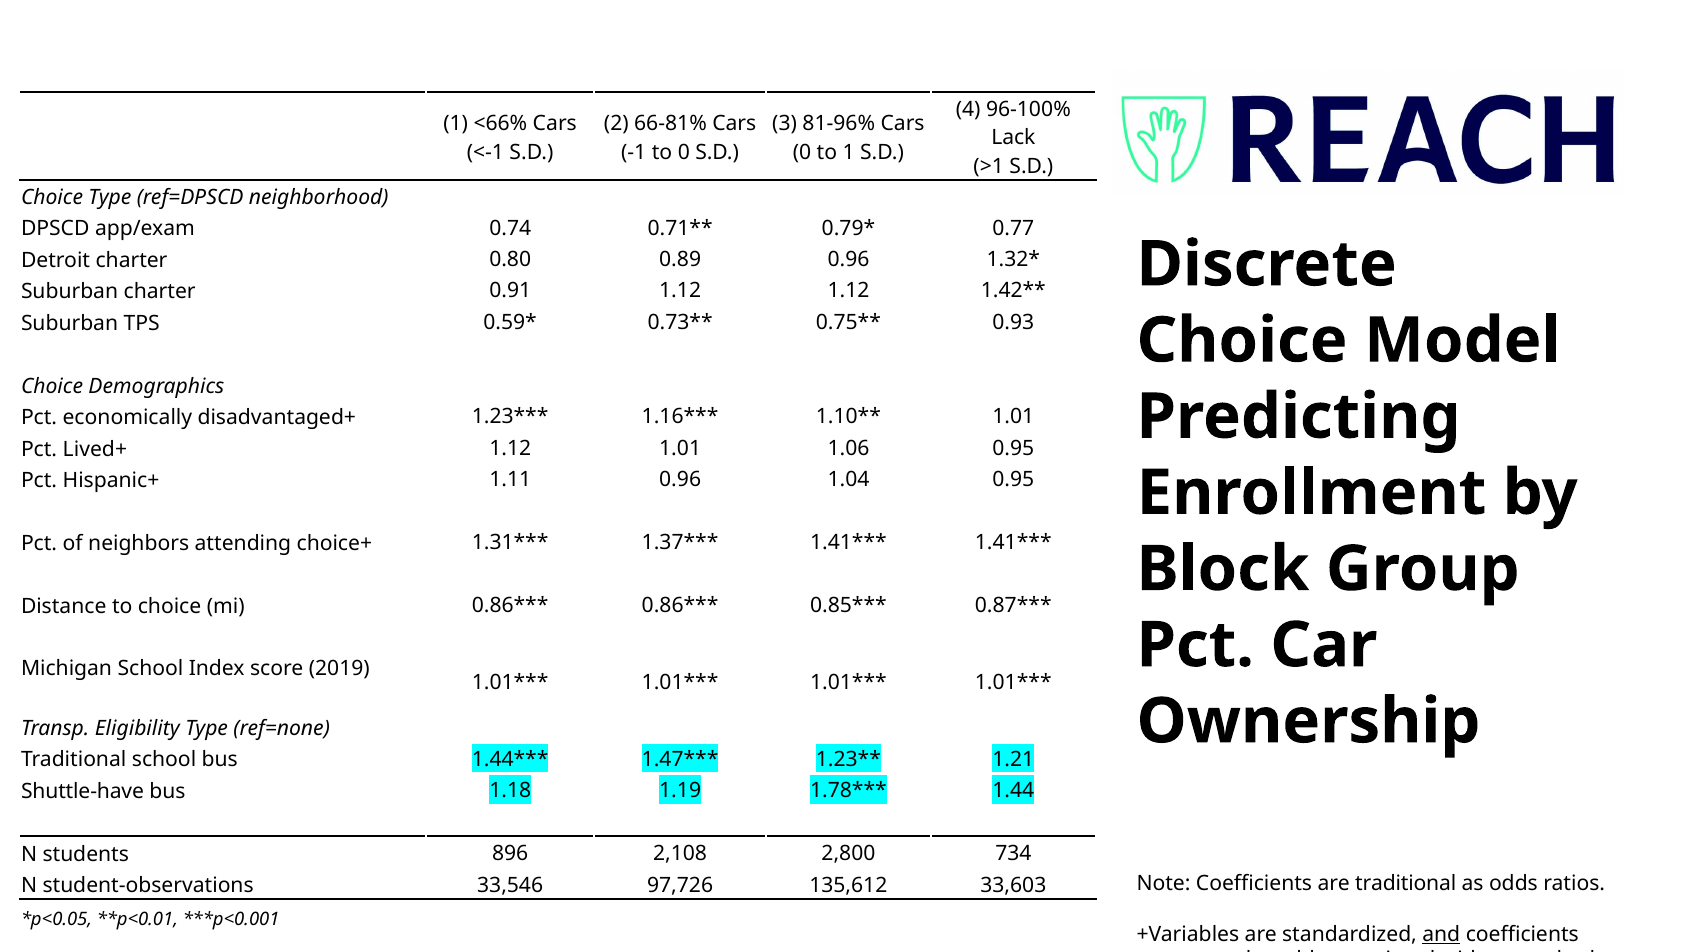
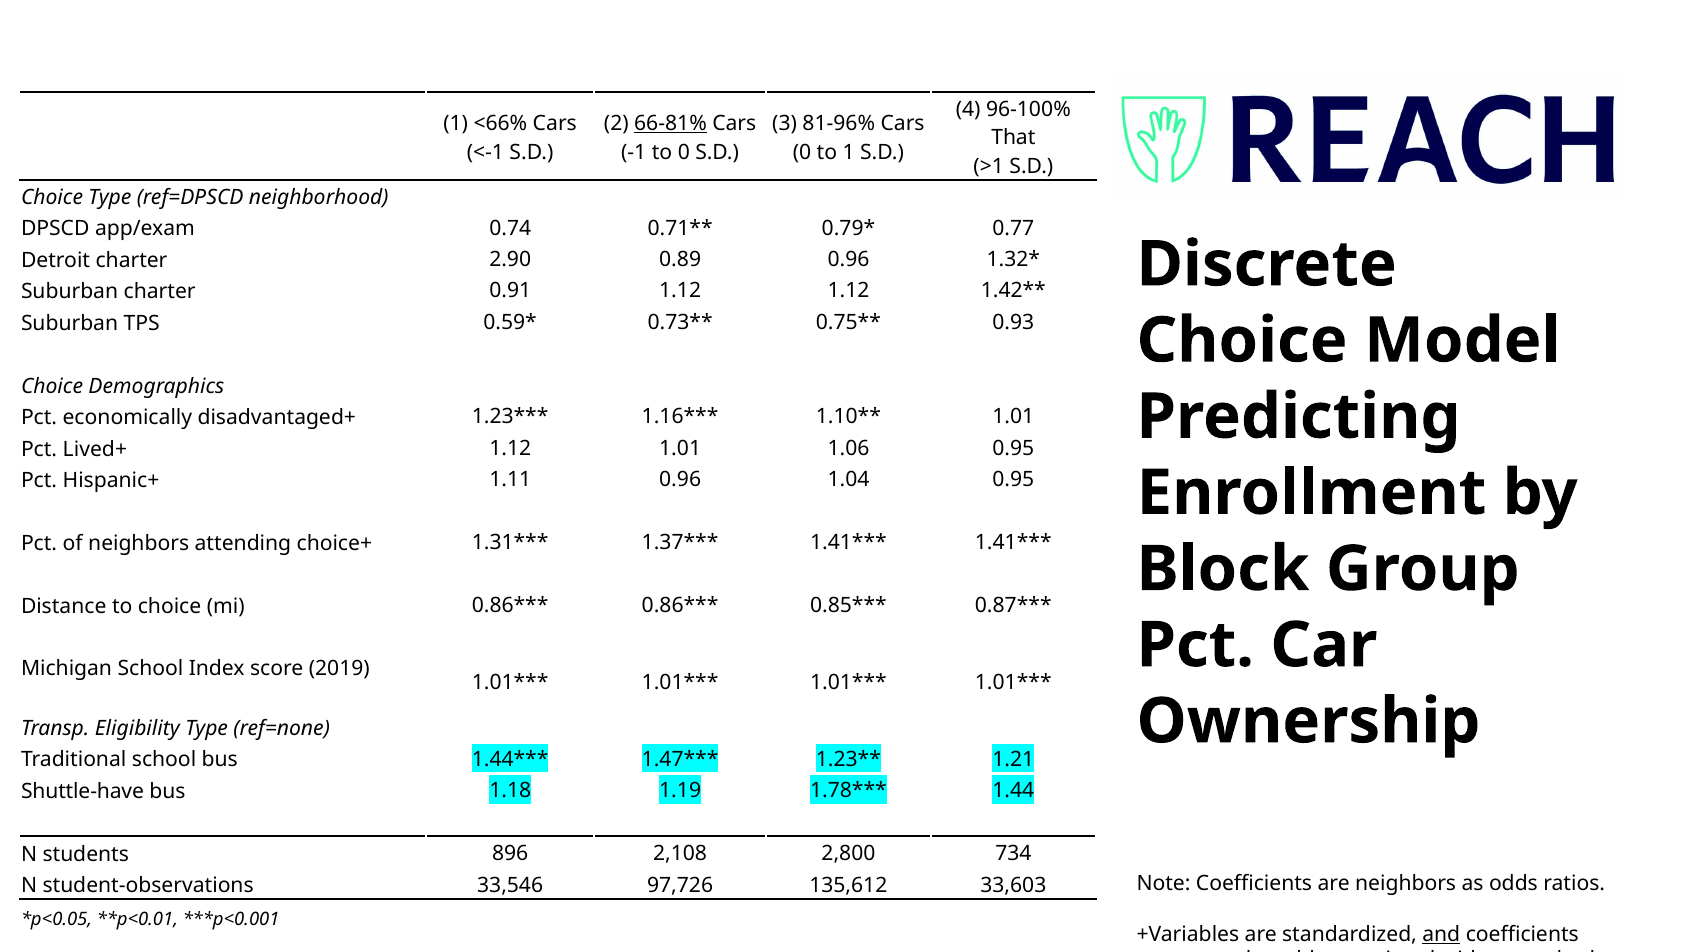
66-81% underline: none -> present
Lack: Lack -> That
0.80: 0.80 -> 2.90
are traditional: traditional -> neighbors
